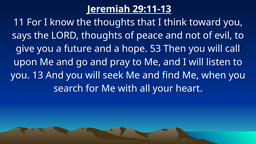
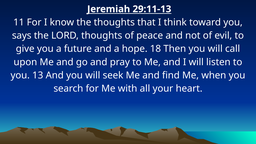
53: 53 -> 18
